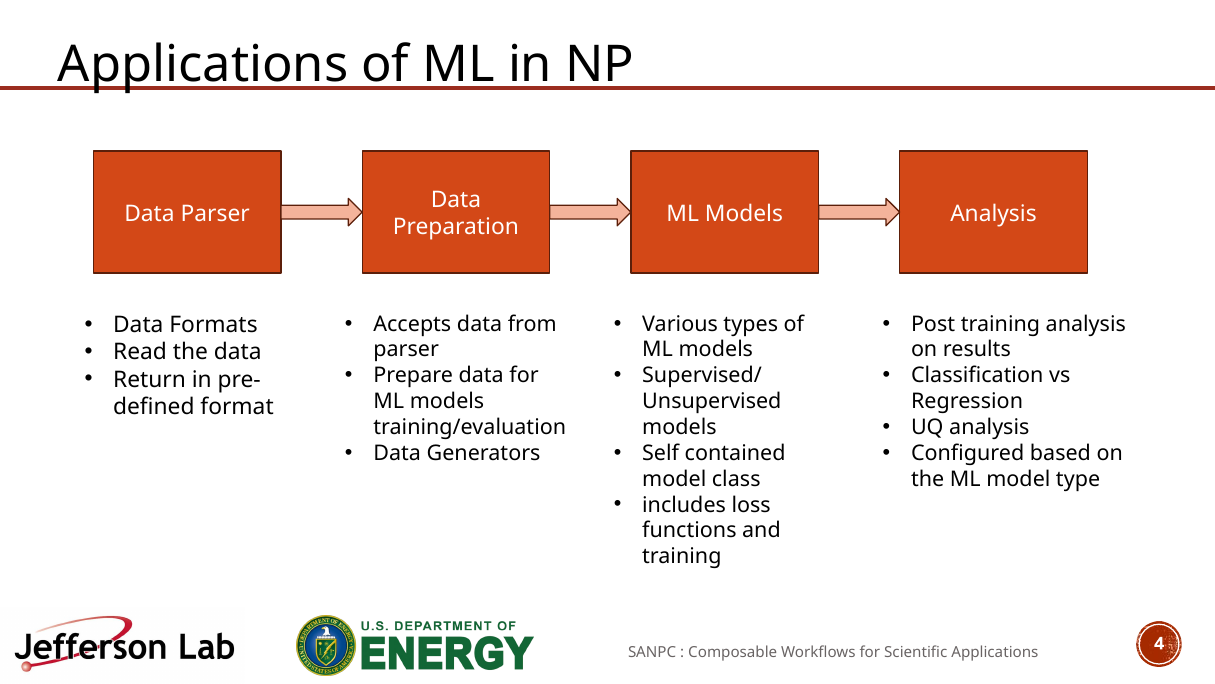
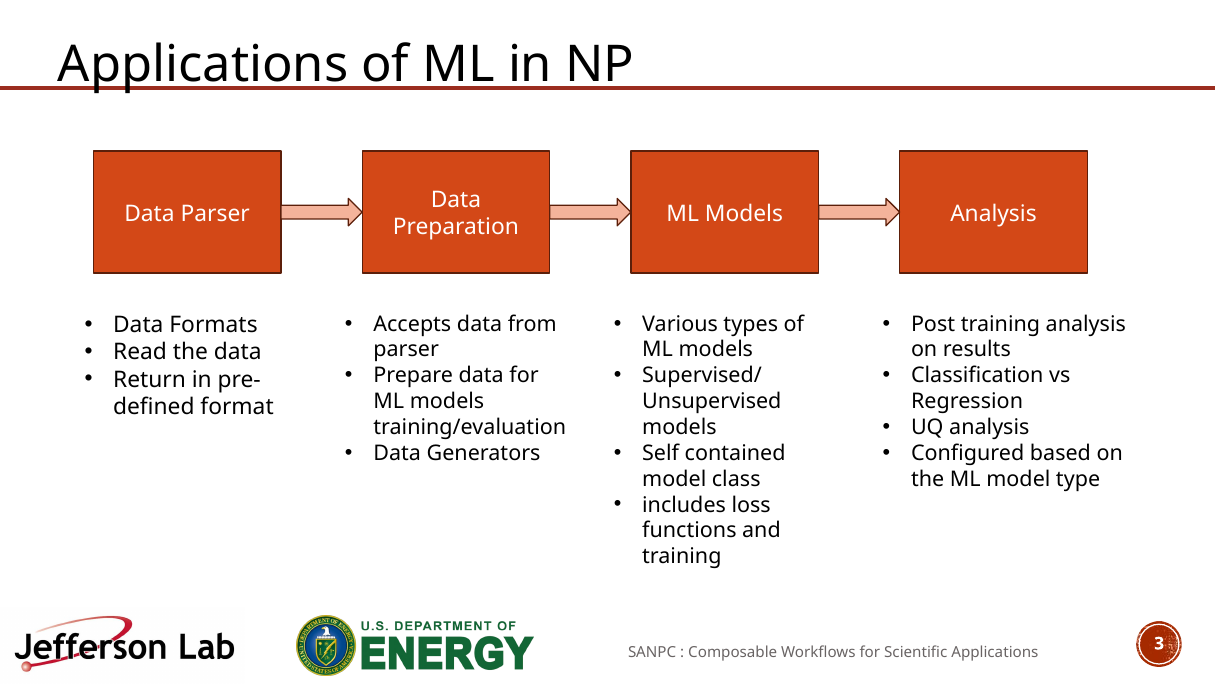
4: 4 -> 3
